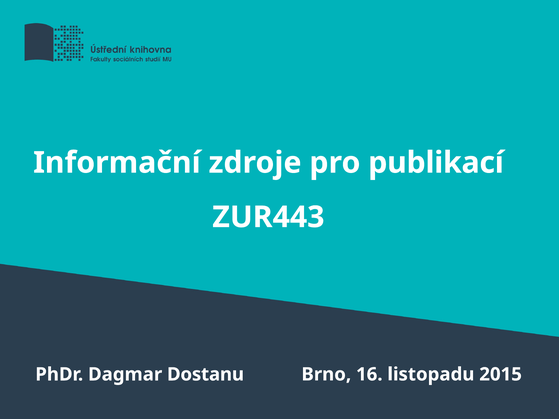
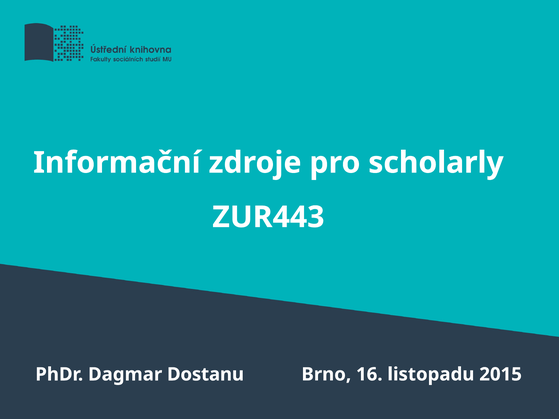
publikací: publikací -> scholarly
